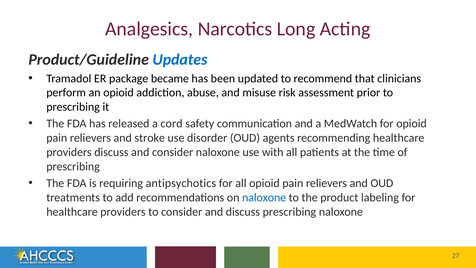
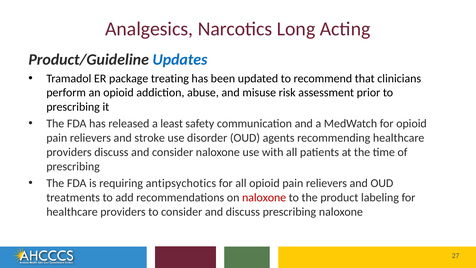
became: became -> treating
cord: cord -> least
naloxone at (264, 197) colour: blue -> red
